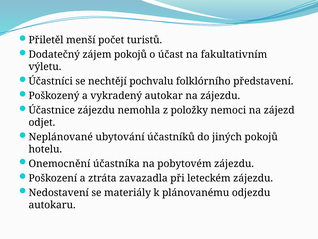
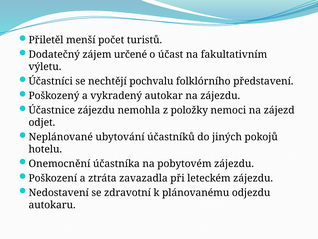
zájem pokojů: pokojů -> určené
materiály: materiály -> zdravotní
